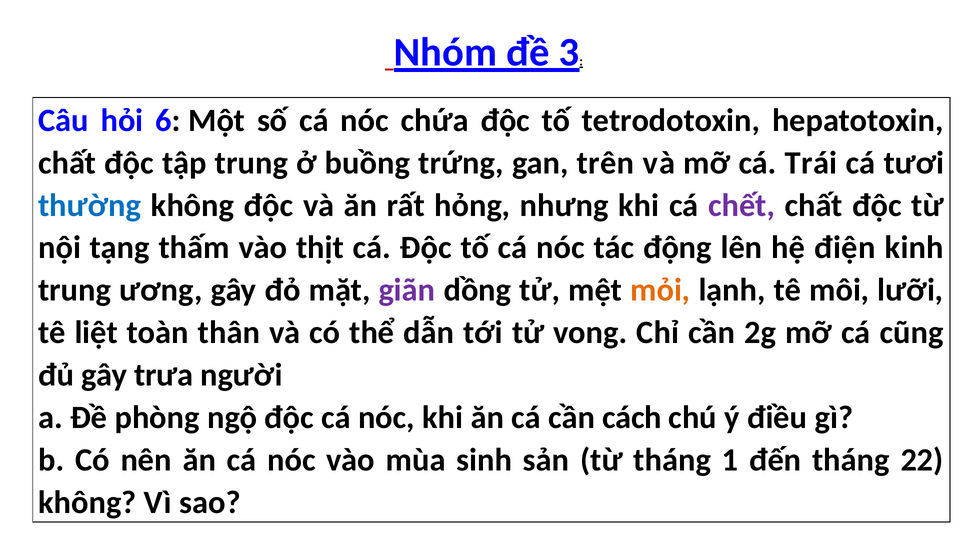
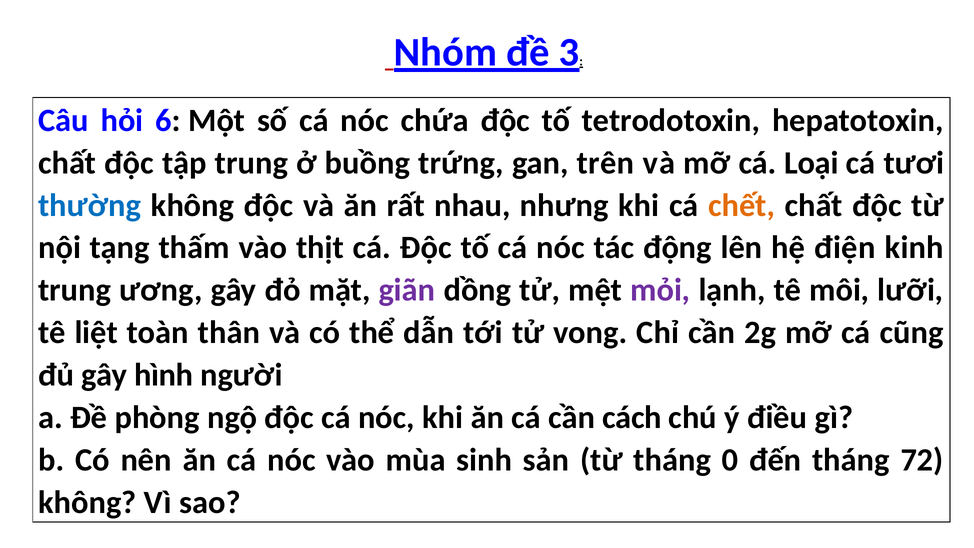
Trái: Trái -> Loại
hỏng: hỏng -> nhau
chết colour: purple -> orange
mỏi colour: orange -> purple
trưa: trưa -> hình
1: 1 -> 0
22: 22 -> 72
